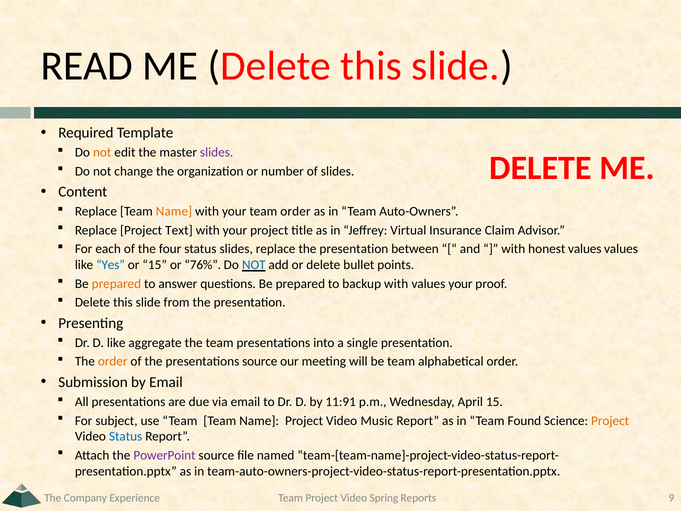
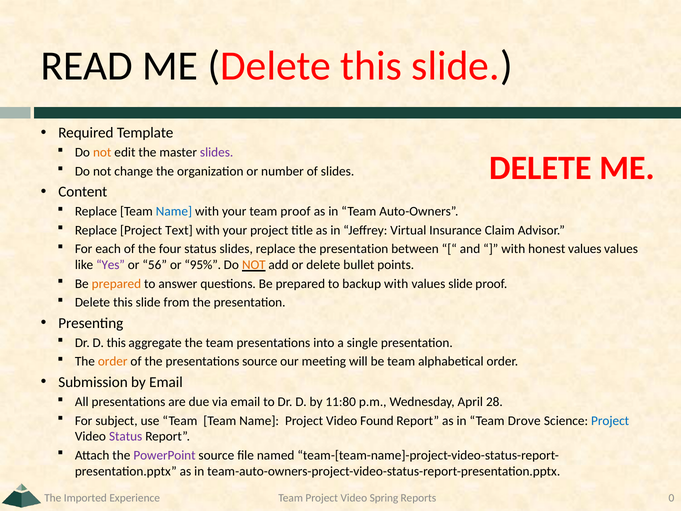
Name at (174, 211) colour: orange -> blue
team order: order -> proof
Yes colour: blue -> purple
or 15: 15 -> 56
76%: 76% -> 95%
NOT at (254, 265) colour: blue -> orange
values your: your -> slide
D like: like -> this
11:91: 11:91 -> 11:80
April 15: 15 -> 28
Music: Music -> Found
Found: Found -> Drove
Project at (610, 420) colour: orange -> blue
Status at (126, 436) colour: blue -> purple
9: 9 -> 0
Company: Company -> Imported
